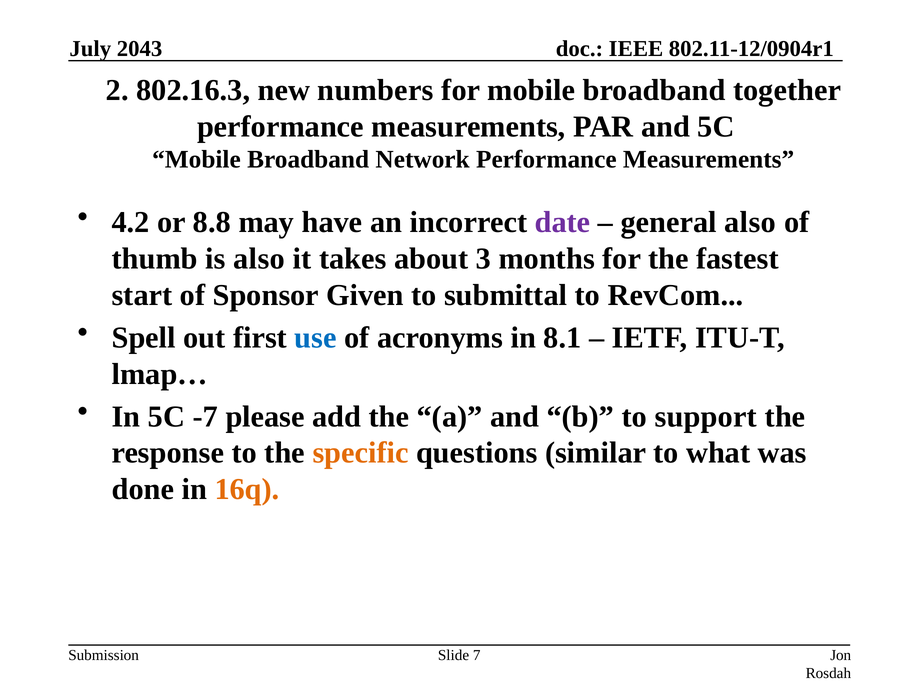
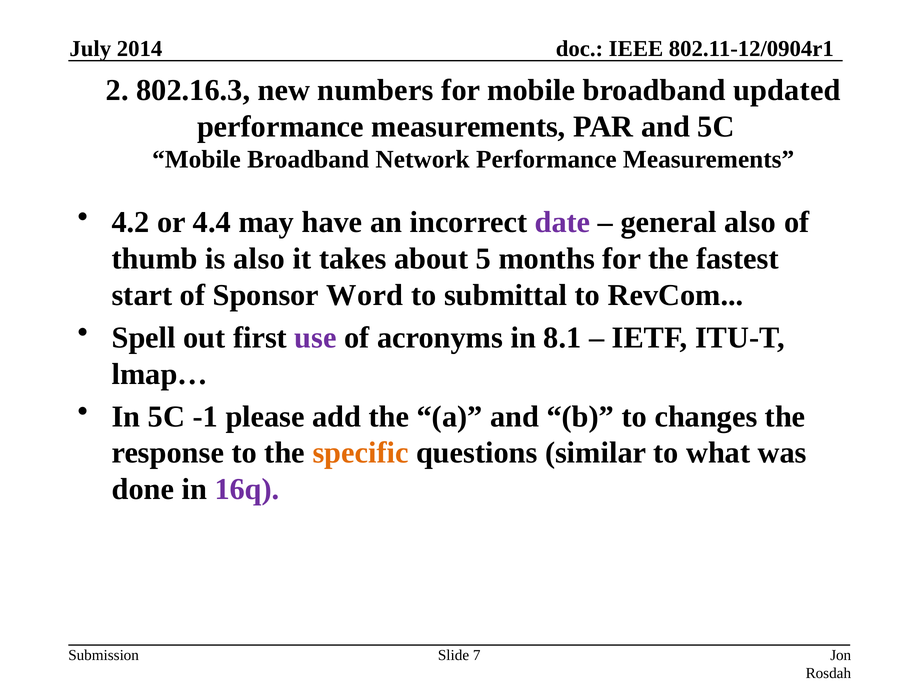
2043: 2043 -> 2014
together: together -> updated
8.8: 8.8 -> 4.4
3: 3 -> 5
Given: Given -> Word
use colour: blue -> purple
-7: -7 -> -1
support: support -> changes
16q colour: orange -> purple
